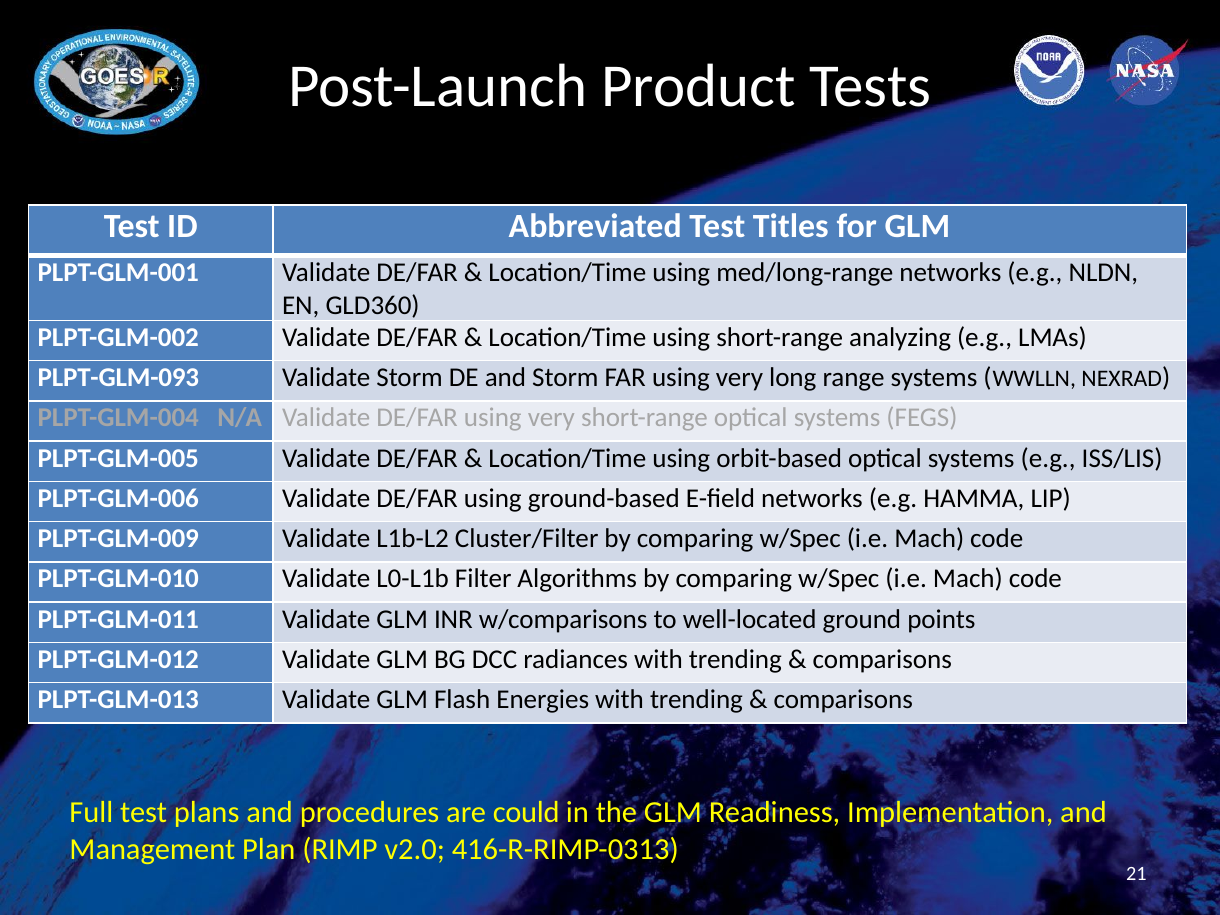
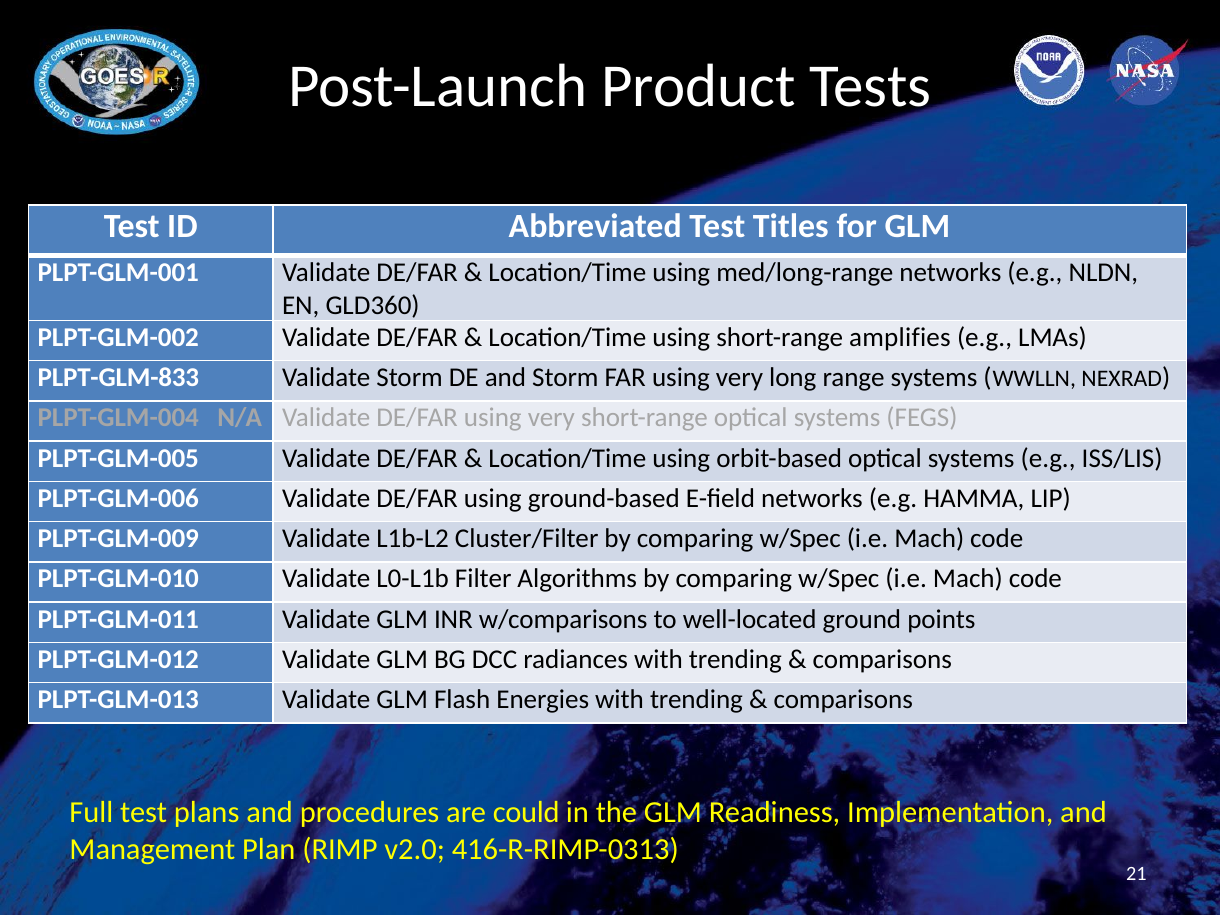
analyzing: analyzing -> amplifies
PLPT-GLM-093: PLPT-GLM-093 -> PLPT-GLM-833
